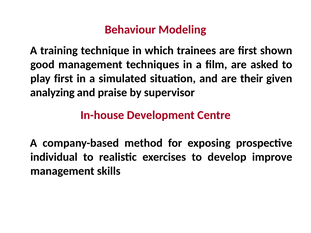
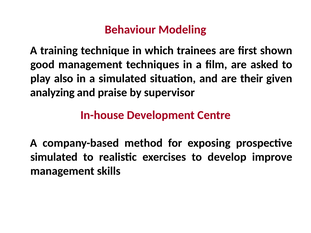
play first: first -> also
individual at (54, 157): individual -> simulated
